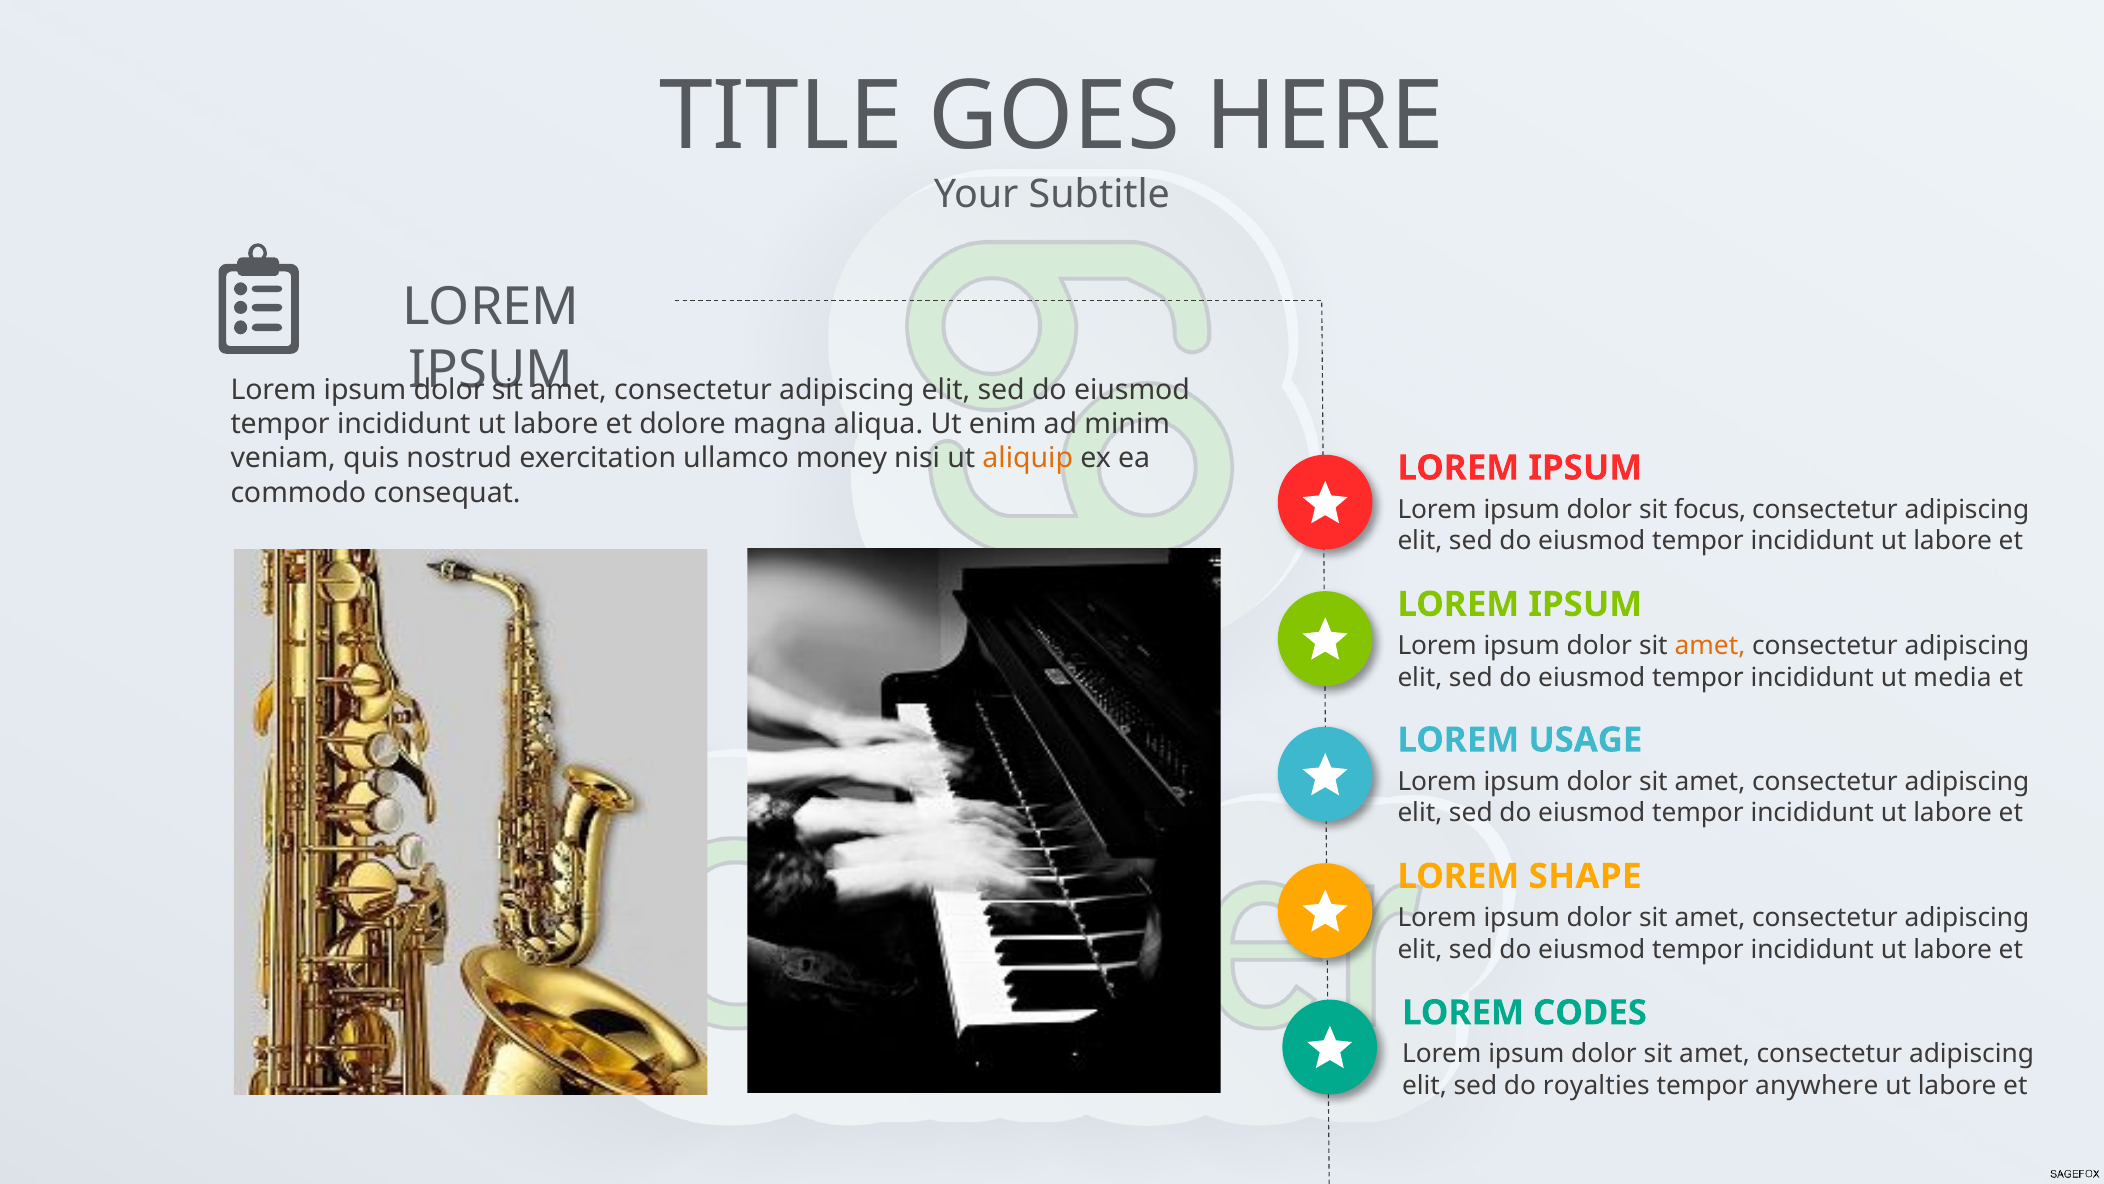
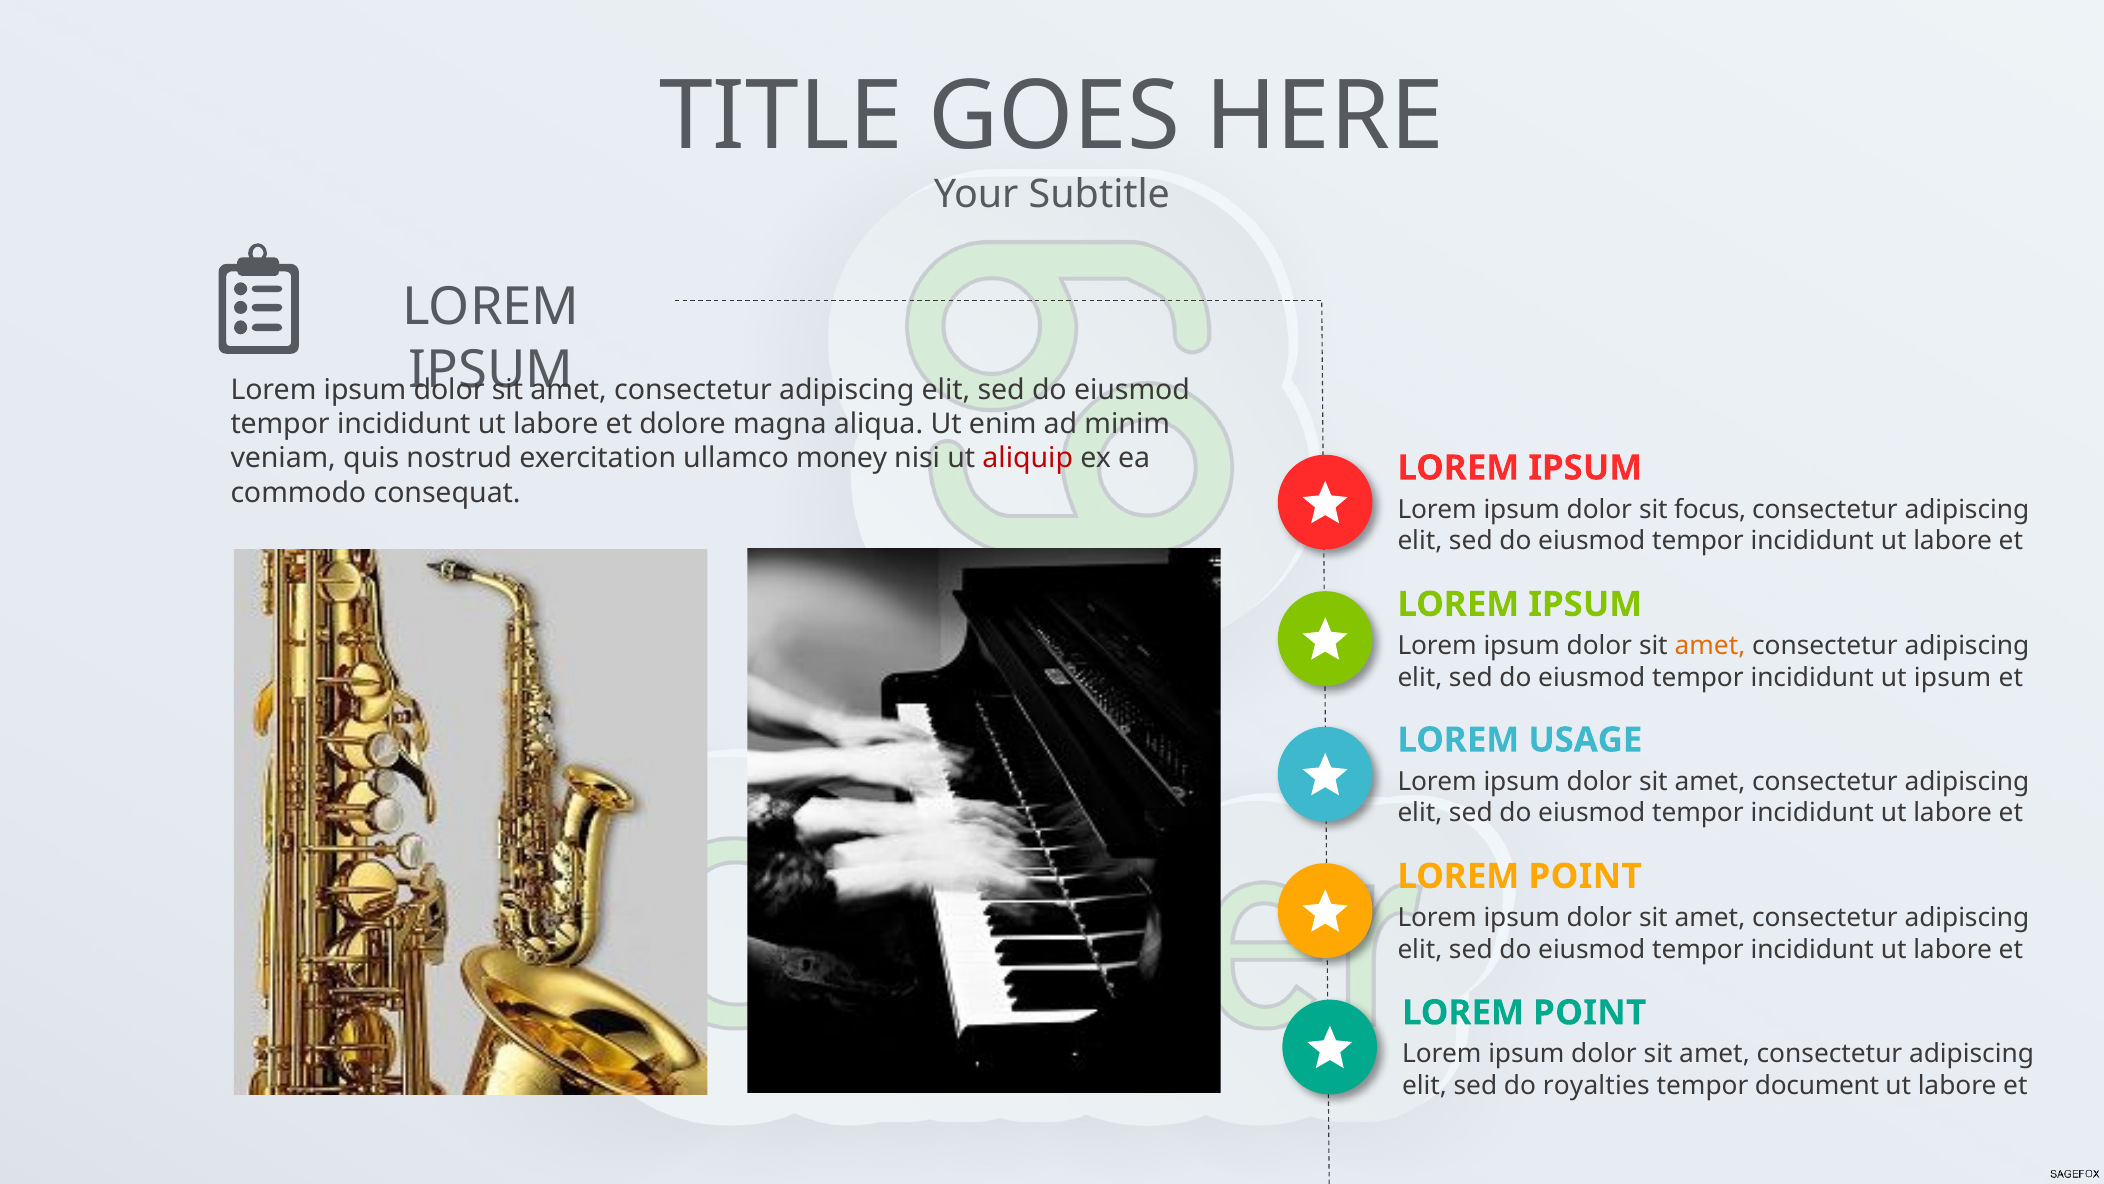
aliquip colour: orange -> red
ut media: media -> ipsum
SHAPE at (1585, 876): SHAPE -> POINT
CODES at (1590, 1012): CODES -> POINT
anywhere: anywhere -> document
